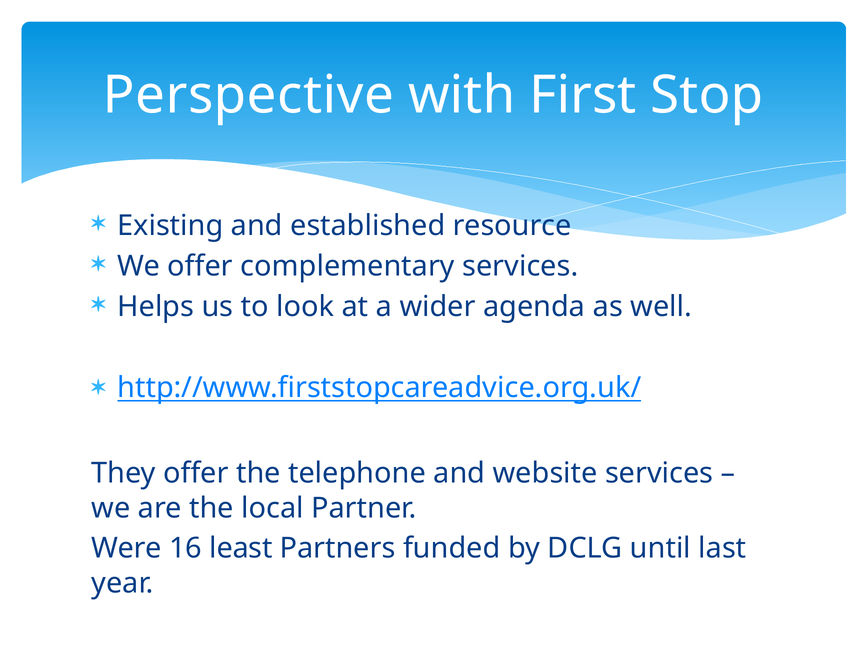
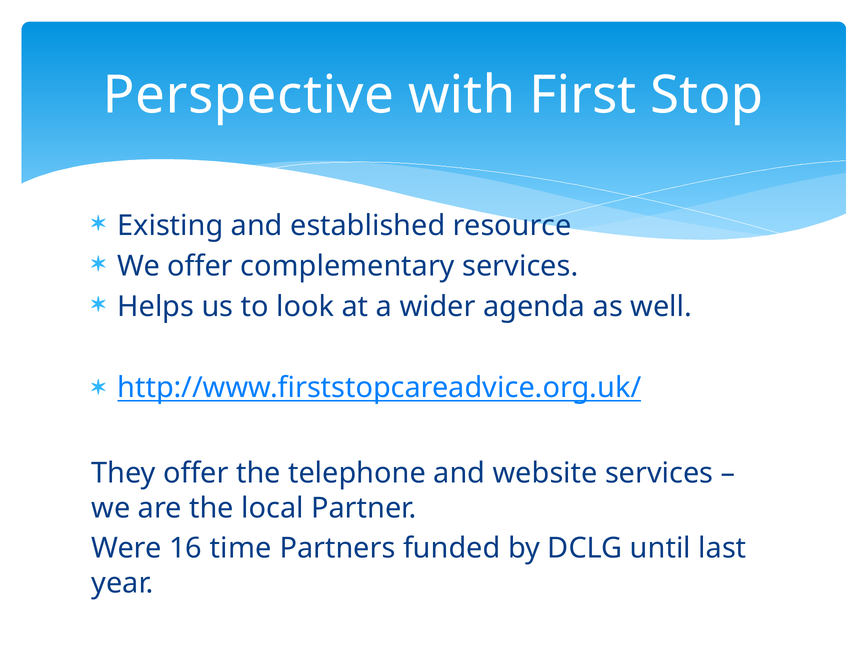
least: least -> time
